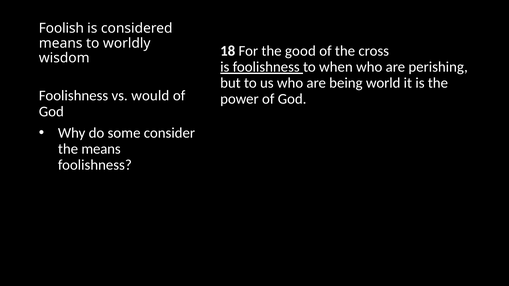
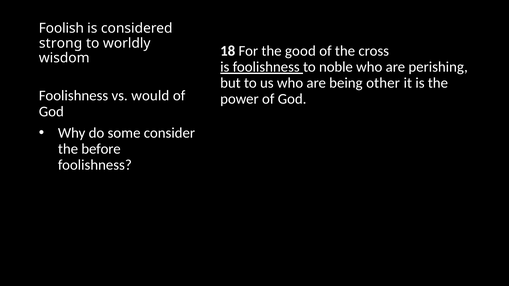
means at (61, 43): means -> strong
when: when -> noble
world: world -> other
the means: means -> before
